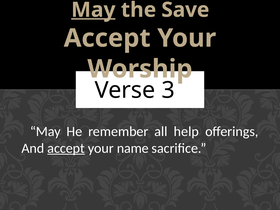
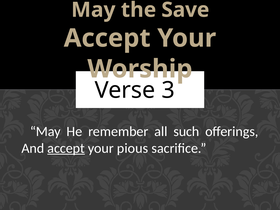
May at (93, 10) underline: present -> none
help: help -> such
name: name -> pious
